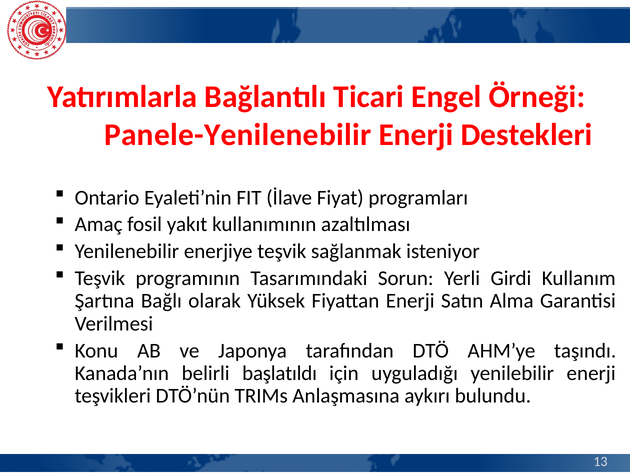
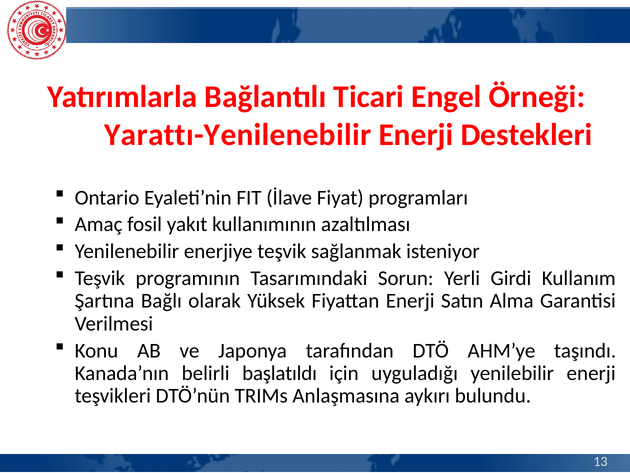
Panele-Yenilenebilir: Panele-Yenilenebilir -> Yarattı-Yenilenebilir
